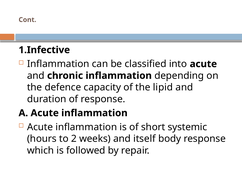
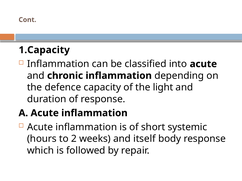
1.Infective: 1.Infective -> 1.Capacity
lipid: lipid -> light
